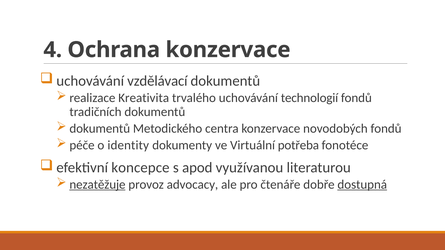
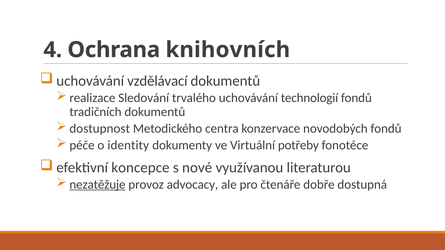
Ochrana konzervace: konzervace -> knihovních
Kreativita: Kreativita -> Sledování
dokumentů at (100, 129): dokumentů -> dostupnost
potřeba: potřeba -> potřeby
apod: apod -> nové
dostupná underline: present -> none
